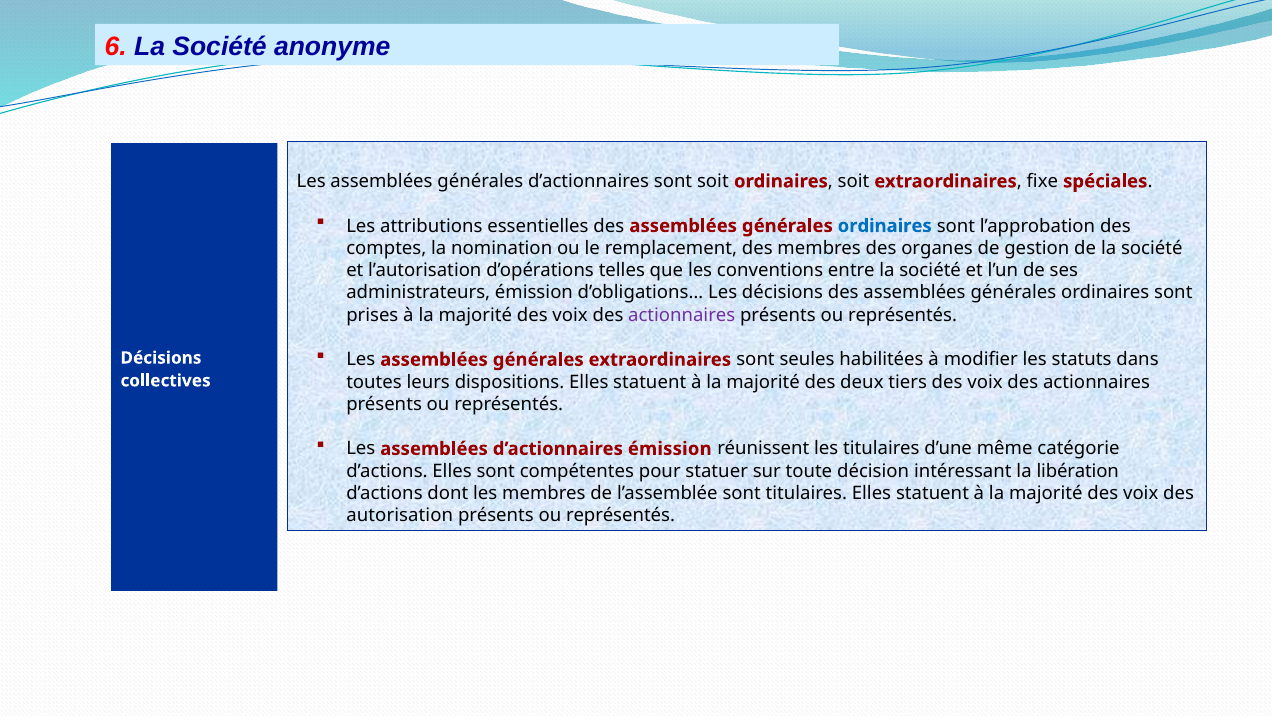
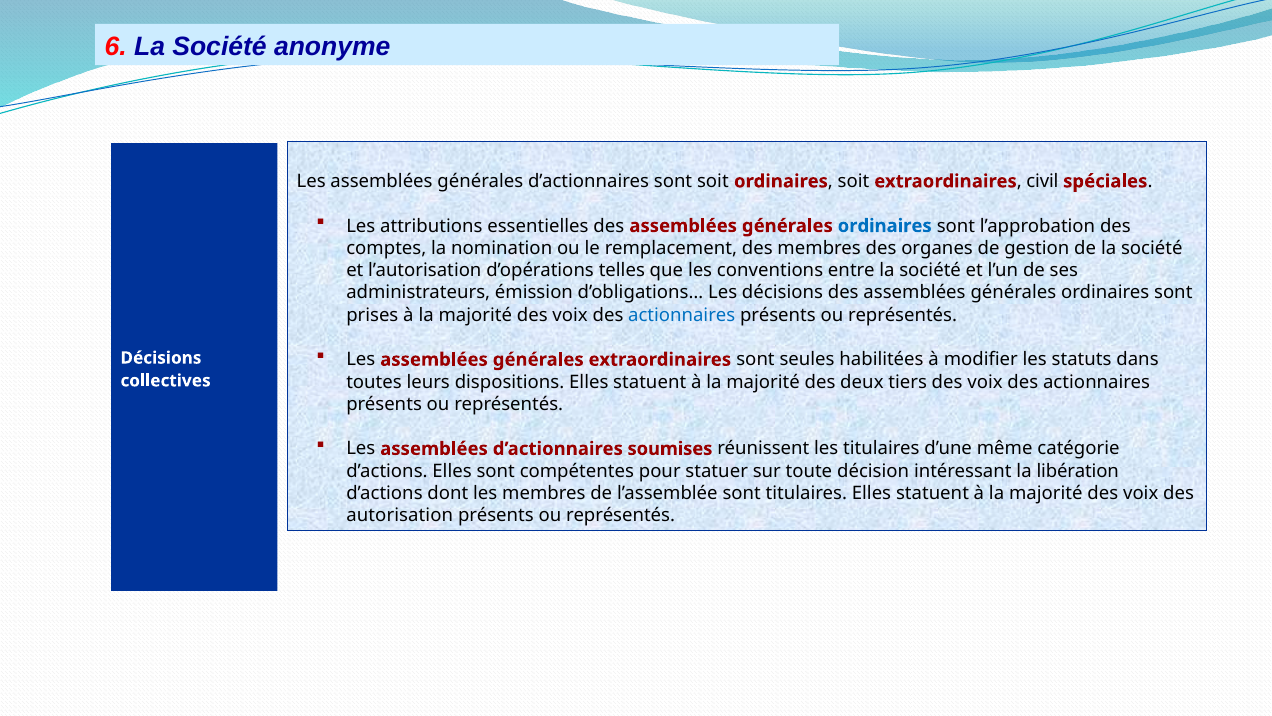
fixe: fixe -> civil
actionnaires at (682, 315) colour: purple -> blue
d’actionnaires émission: émission -> soumises
